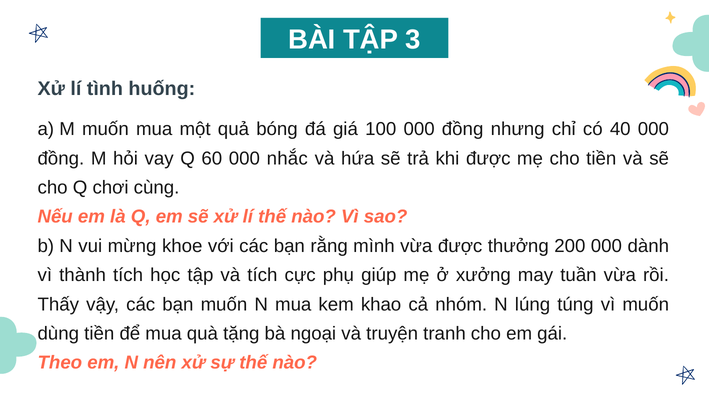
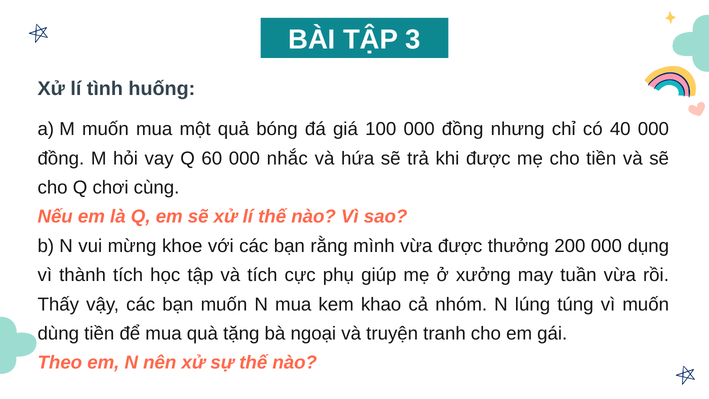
dành: dành -> dụng
